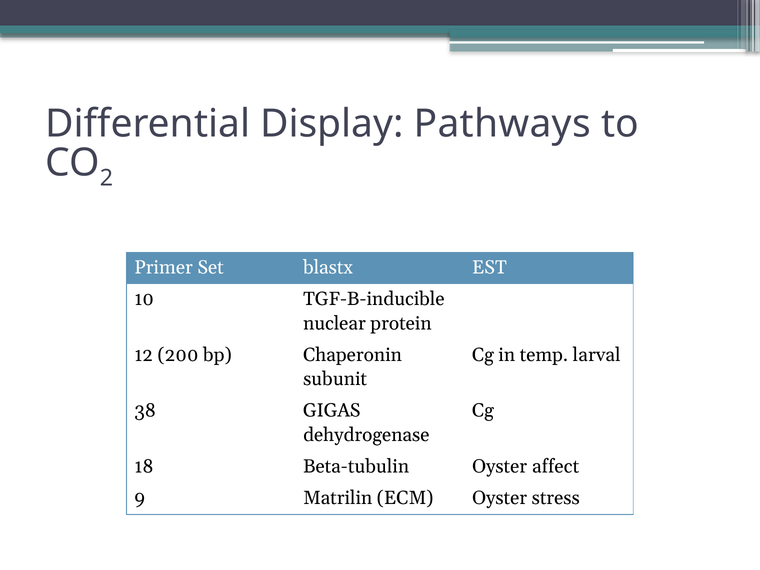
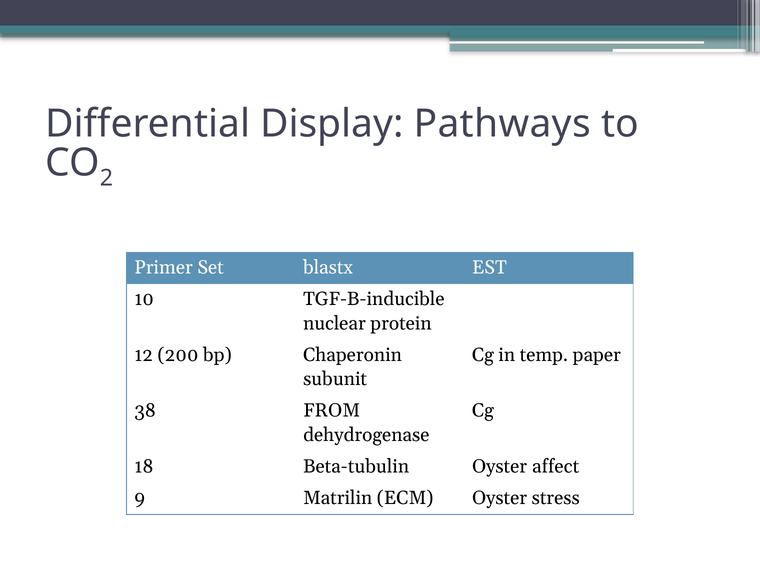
larval: larval -> paper
GIGAS: GIGAS -> FROM
